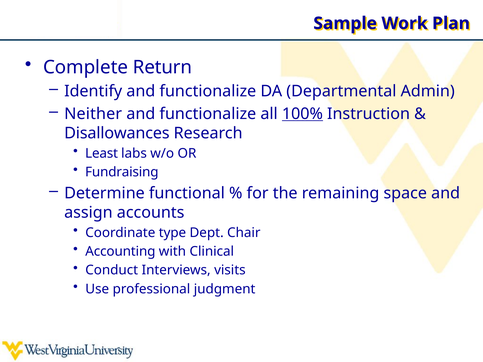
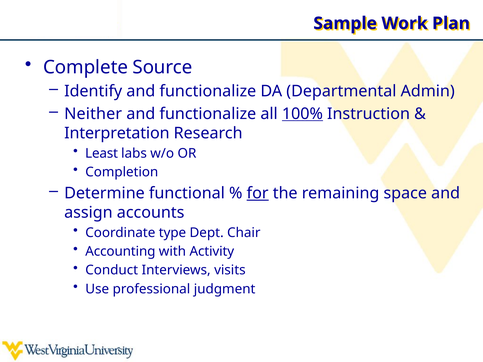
Return: Return -> Source
Disallowances: Disallowances -> Interpretation
Fundraising: Fundraising -> Completion
for underline: none -> present
Clinical: Clinical -> Activity
